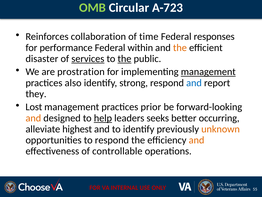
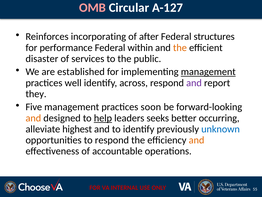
OMB colour: light green -> pink
A-723: A-723 -> A-127
collaboration: collaboration -> incorporating
time: time -> after
responses: responses -> structures
services underline: present -> none
the at (124, 59) underline: present -> none
prostration: prostration -> established
also: also -> well
strong: strong -> across
and at (194, 83) colour: blue -> purple
Lost: Lost -> Five
prior: prior -> soon
unknown colour: orange -> blue
controllable: controllable -> accountable
